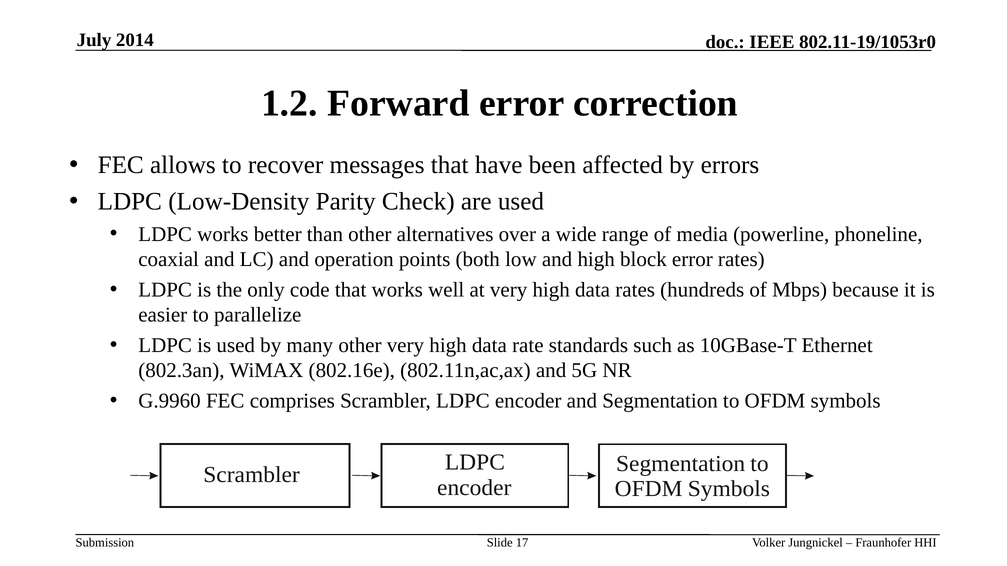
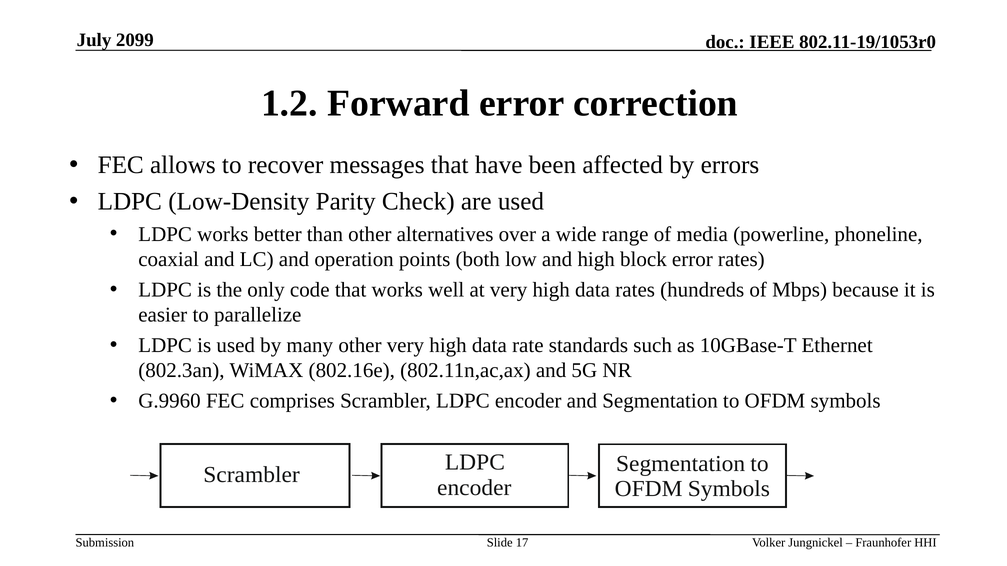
2014: 2014 -> 2099
